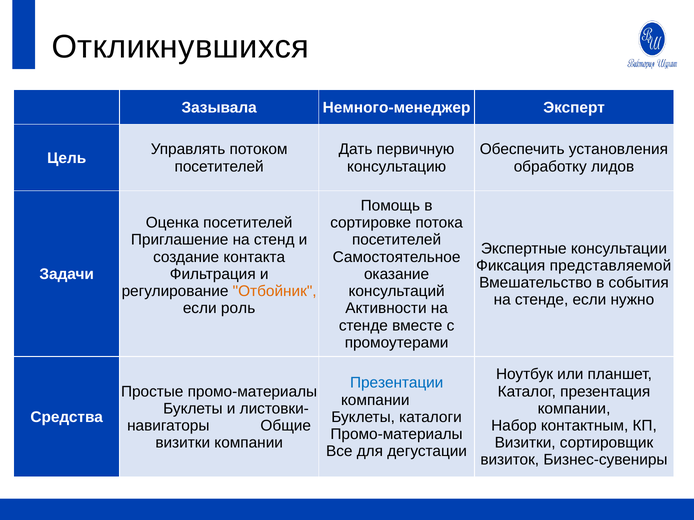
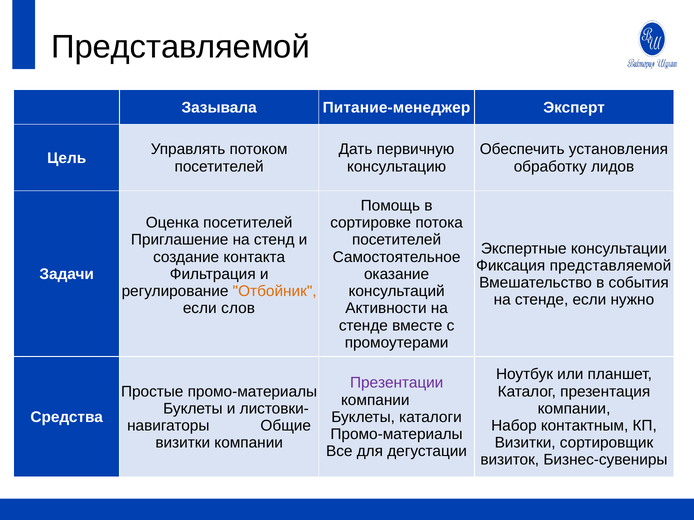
Откликнувшихся at (180, 47): Откликнувшихся -> Представляемой
Немного-менеджер: Немного-менеджер -> Питание-менеджер
роль: роль -> слов
Презентации colour: blue -> purple
